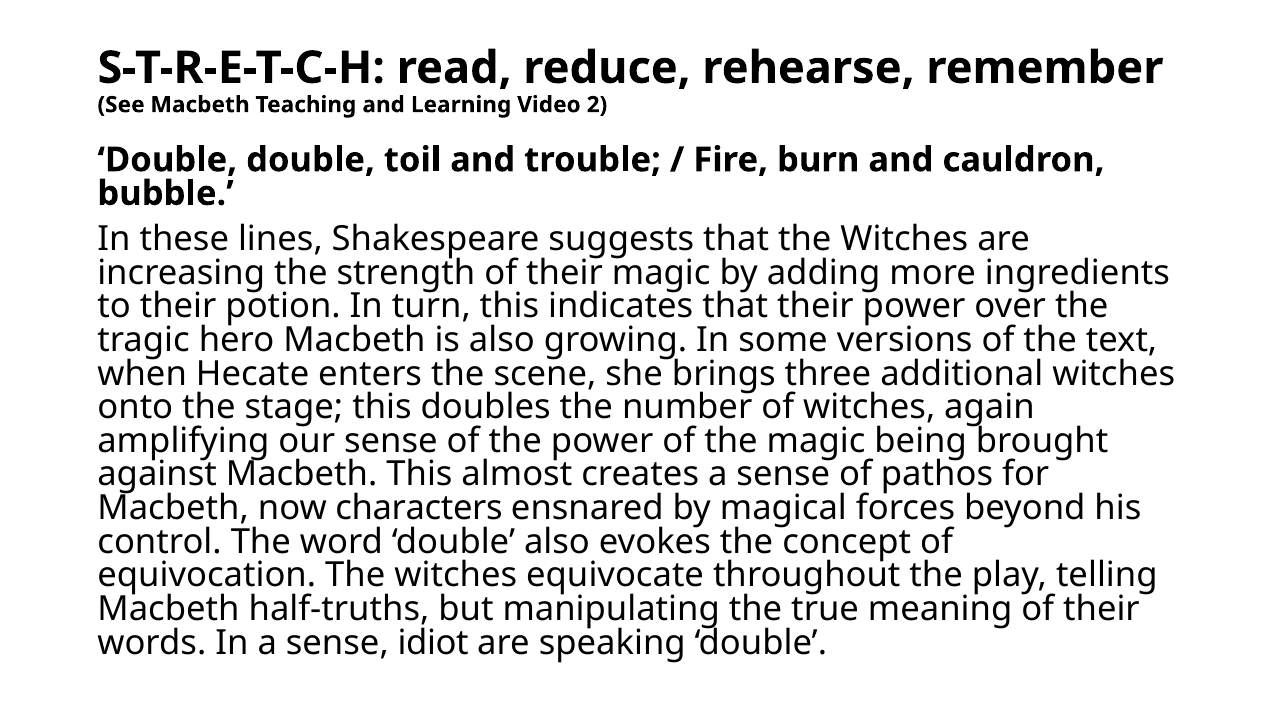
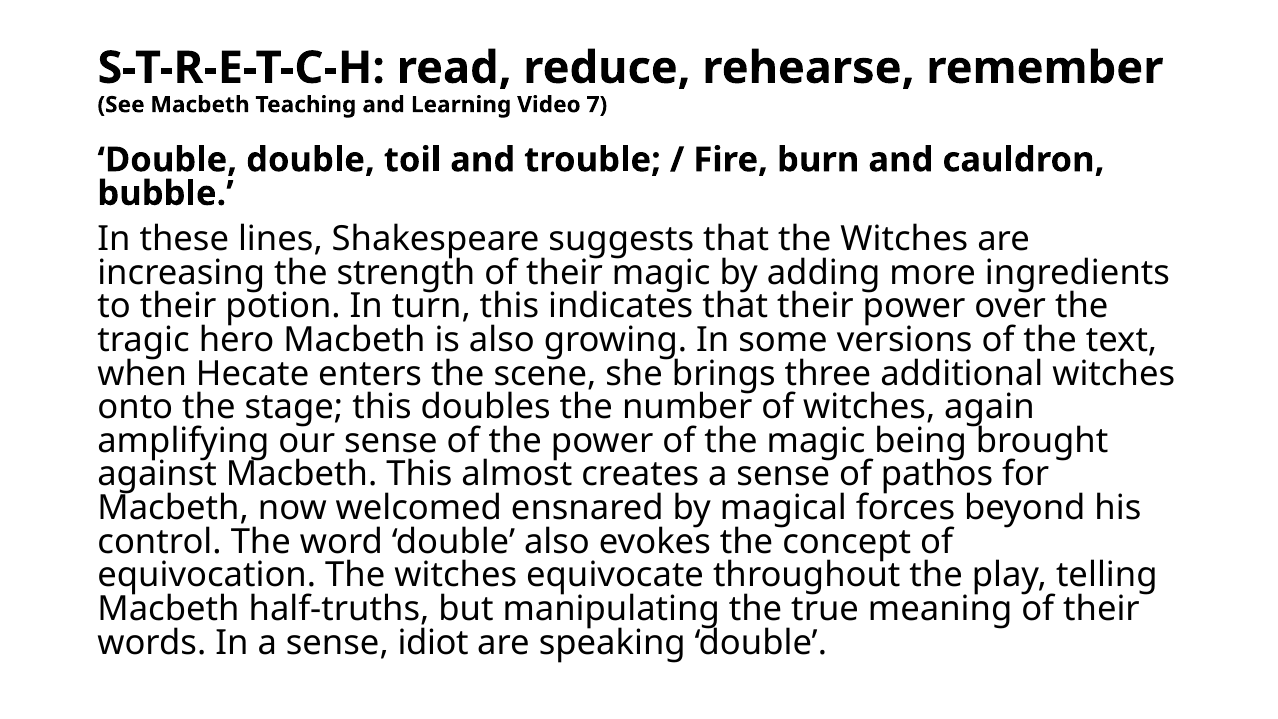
2: 2 -> 7
characters: characters -> welcomed
